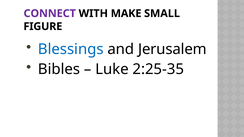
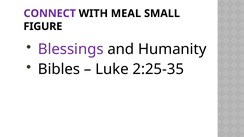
MAKE: MAKE -> MEAL
Blessings colour: blue -> purple
Jerusalem: Jerusalem -> Humanity
